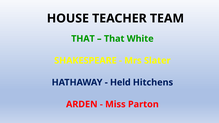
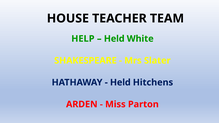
THAT at (83, 39): THAT -> HELP
That at (114, 39): That -> Held
